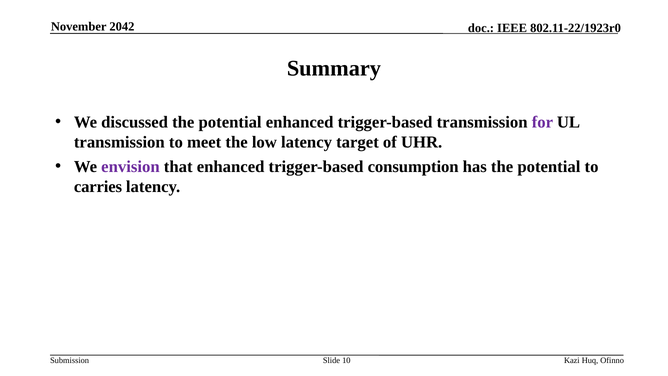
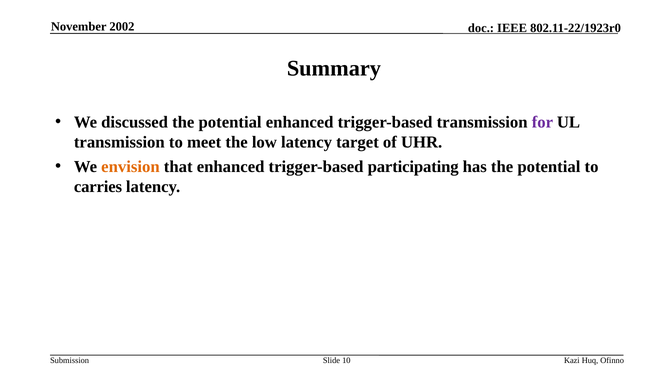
2042: 2042 -> 2002
envision colour: purple -> orange
consumption: consumption -> participating
